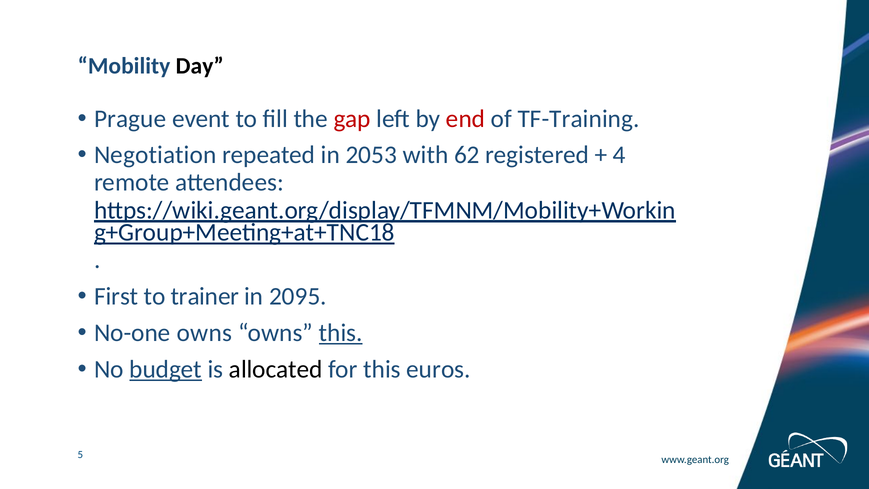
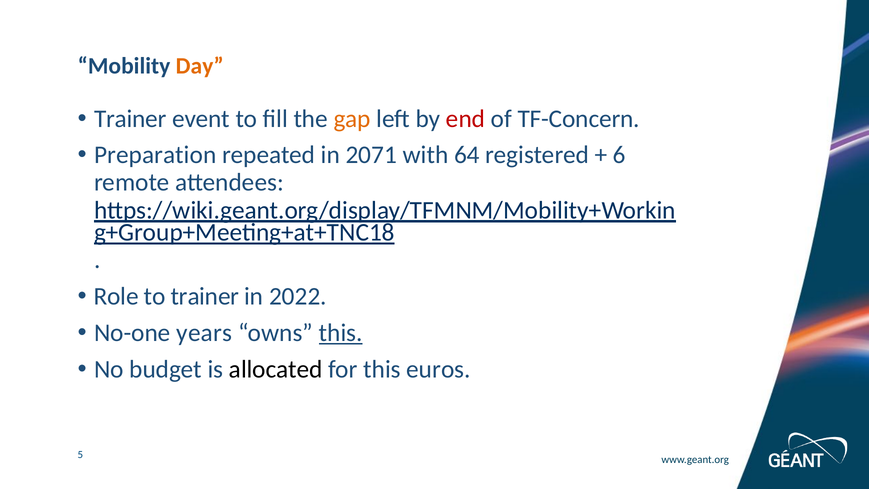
Day colour: black -> orange
Prague at (130, 119): Prague -> Trainer
gap colour: red -> orange
TF-Training: TF-Training -> TF-Concern
Negotiation: Negotiation -> Preparation
2053: 2053 -> 2071
62: 62 -> 64
4: 4 -> 6
First: First -> Role
2095: 2095 -> 2022
No-one owns: owns -> years
budget underline: present -> none
